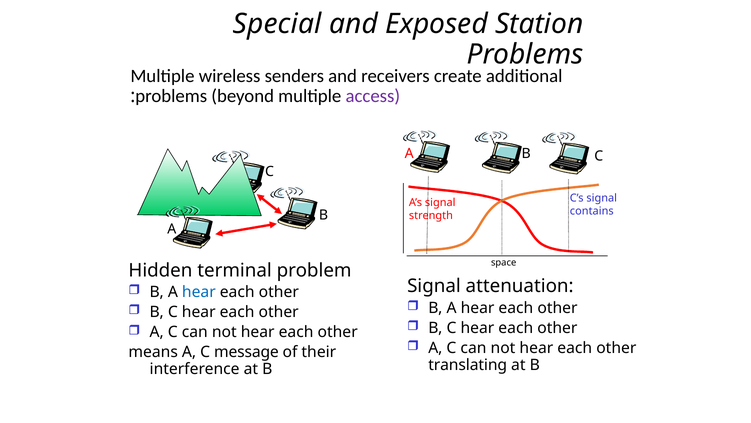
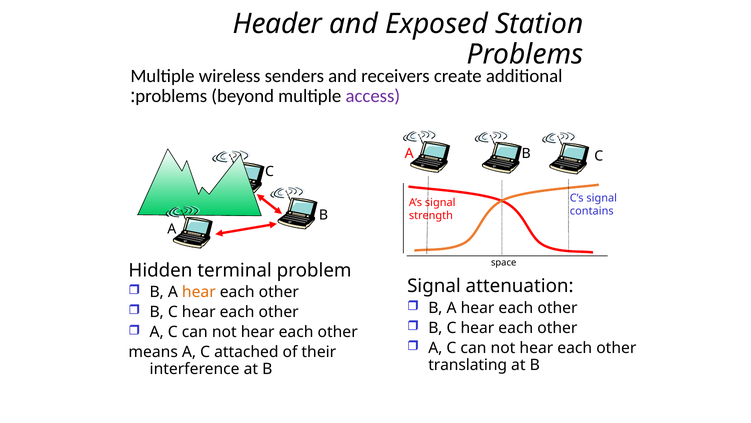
Special: Special -> Header
hear at (199, 292) colour: blue -> orange
message: message -> attached
